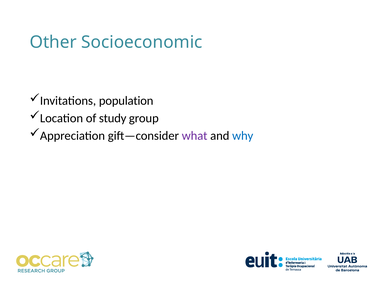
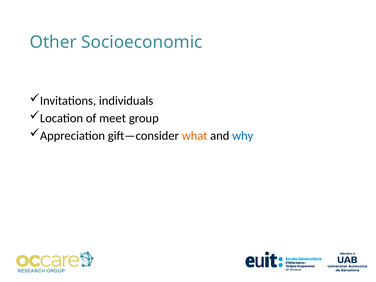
population: population -> individuals
study: study -> meet
what colour: purple -> orange
